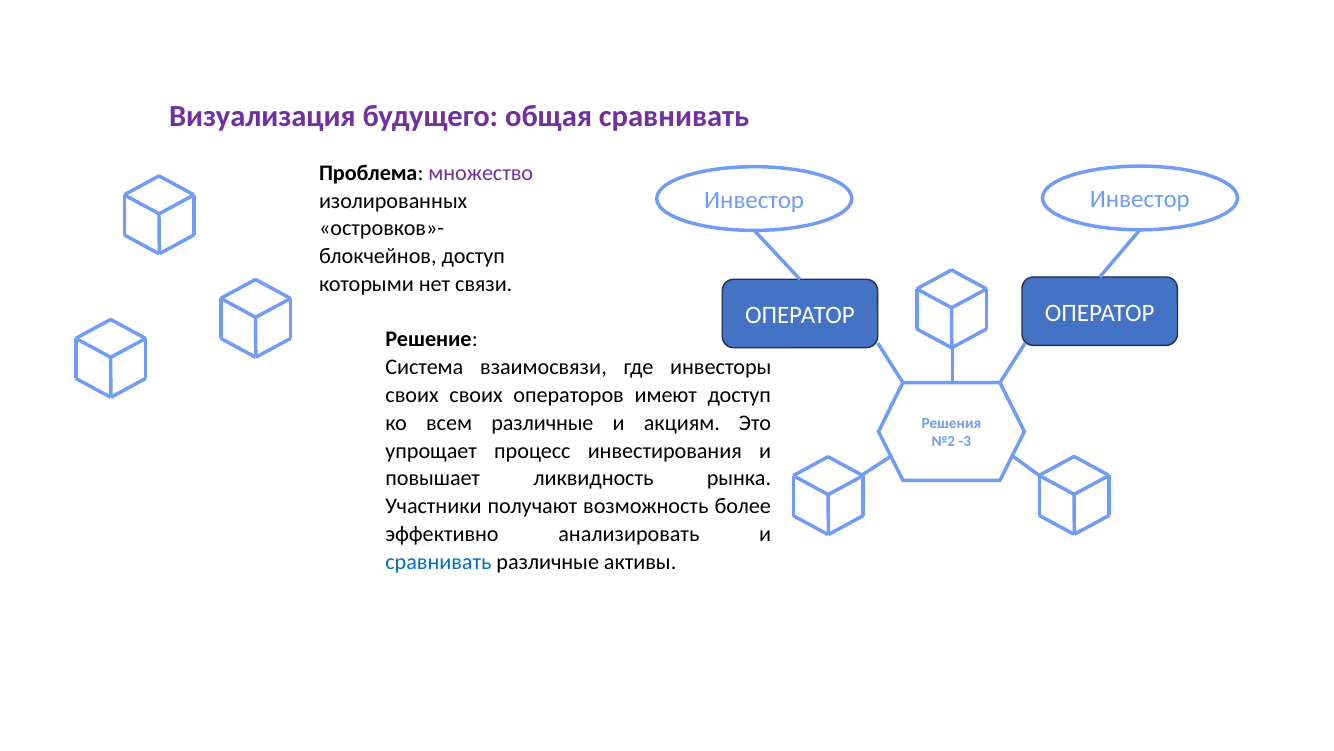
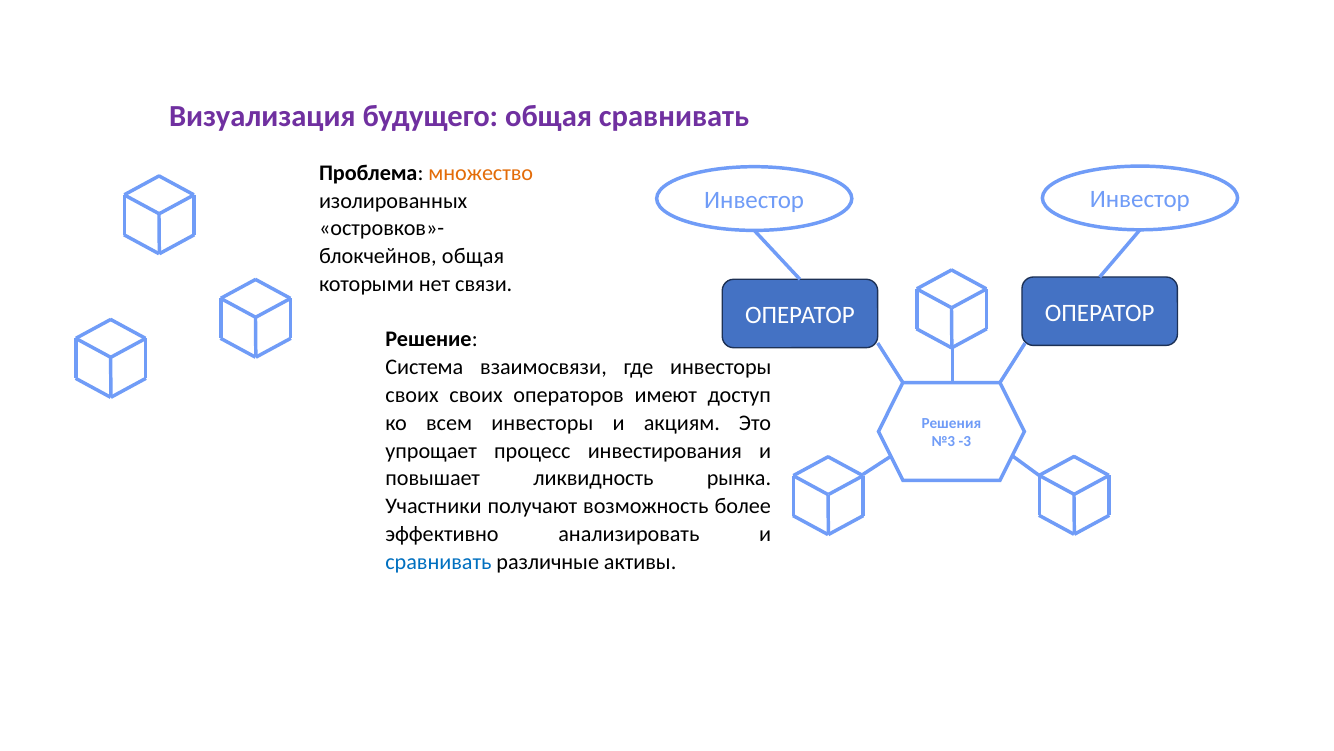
множество colour: purple -> orange
доступ at (473, 256): доступ -> общая
всем различные: различные -> инвесторы
№2: №2 -> №3
